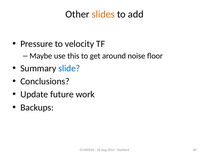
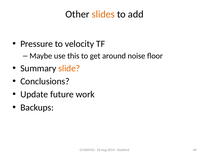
slide colour: blue -> orange
